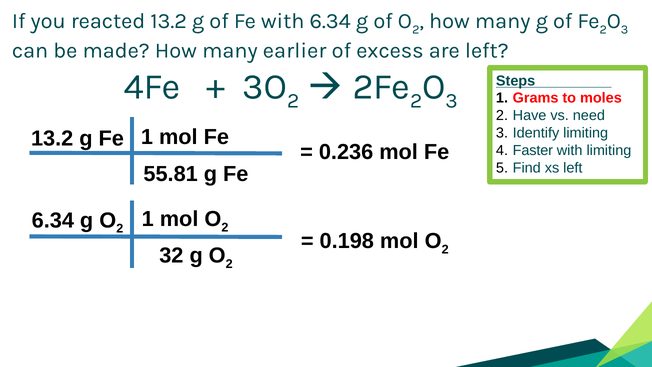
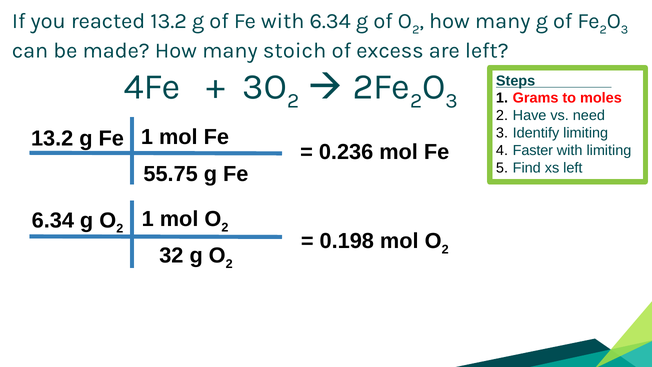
earlier: earlier -> stoich
55.81: 55.81 -> 55.75
